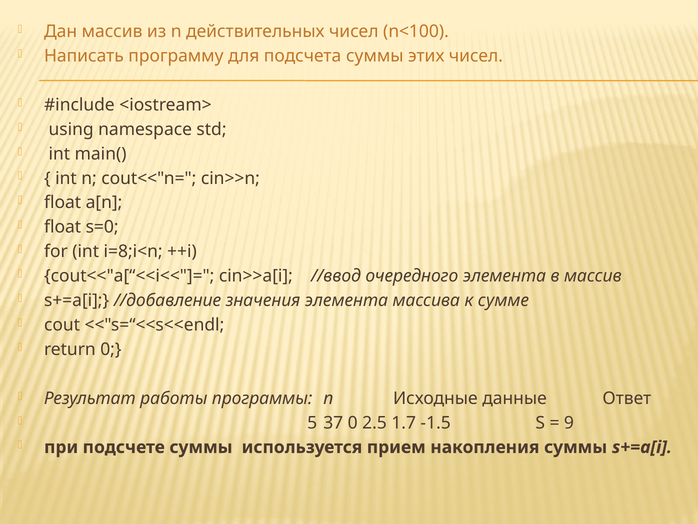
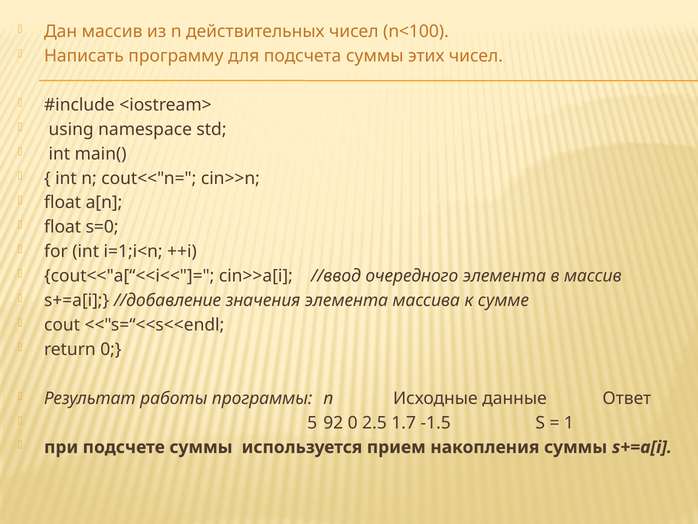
i=8;i<n: i=8;i<n -> i=1;i<n
37: 37 -> 92
9: 9 -> 1
